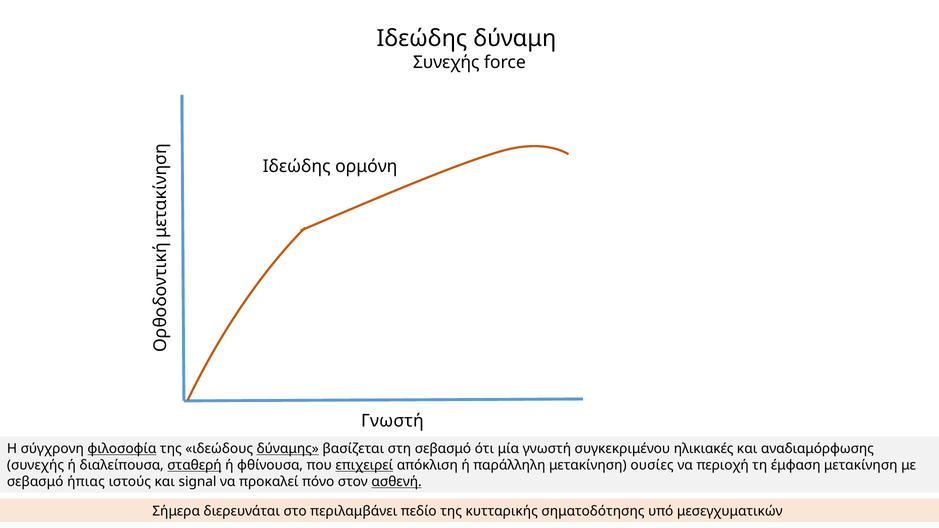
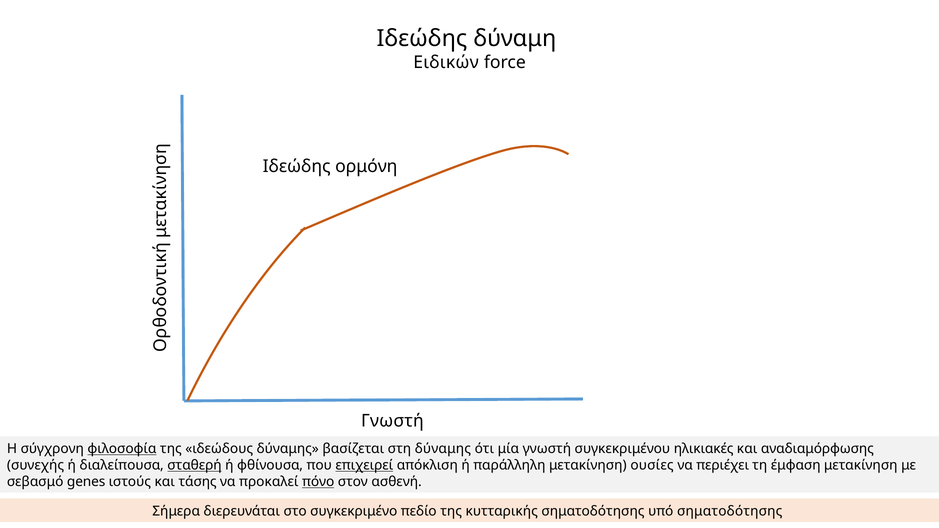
Συνεχής at (446, 63): Συνεχής -> Ειδικών
δύναμης at (288, 449) underline: present -> none
στη σεβασμό: σεβασμό -> δύναμης
περιοχή: περιοχή -> περιέχει
ήπιας: ήπιας -> genes
signal: signal -> τάσης
πόνο underline: none -> present
ασθενή underline: present -> none
περιλαμβάνει: περιλαμβάνει -> συγκεκριμένο
υπό μεσεγχυματικών: μεσεγχυματικών -> σηματοδότησης
